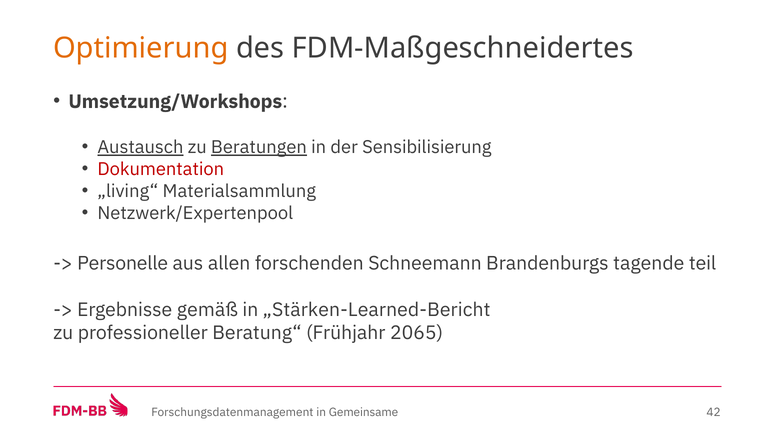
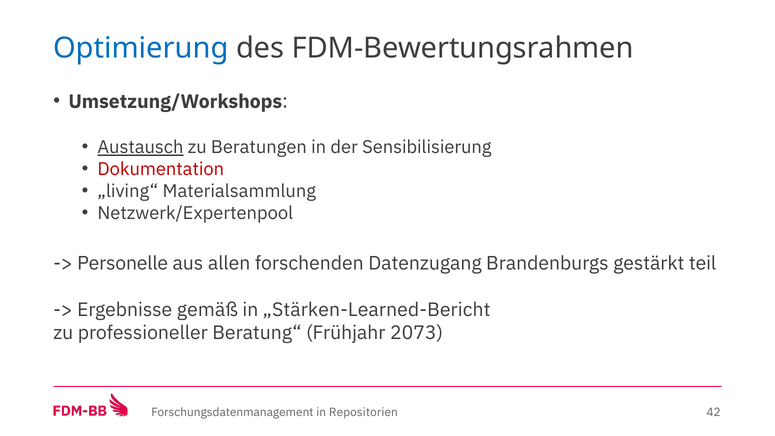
Optimierung colour: orange -> blue
FDM-Maßgeschneidertes: FDM-Maßgeschneidertes -> FDM-Bewertungsrahmen
Beratungen underline: present -> none
Schneemann: Schneemann -> Datenzugang
tagende: tagende -> gestärkt
2065: 2065 -> 2073
Gemeinsame: Gemeinsame -> Repositorien
